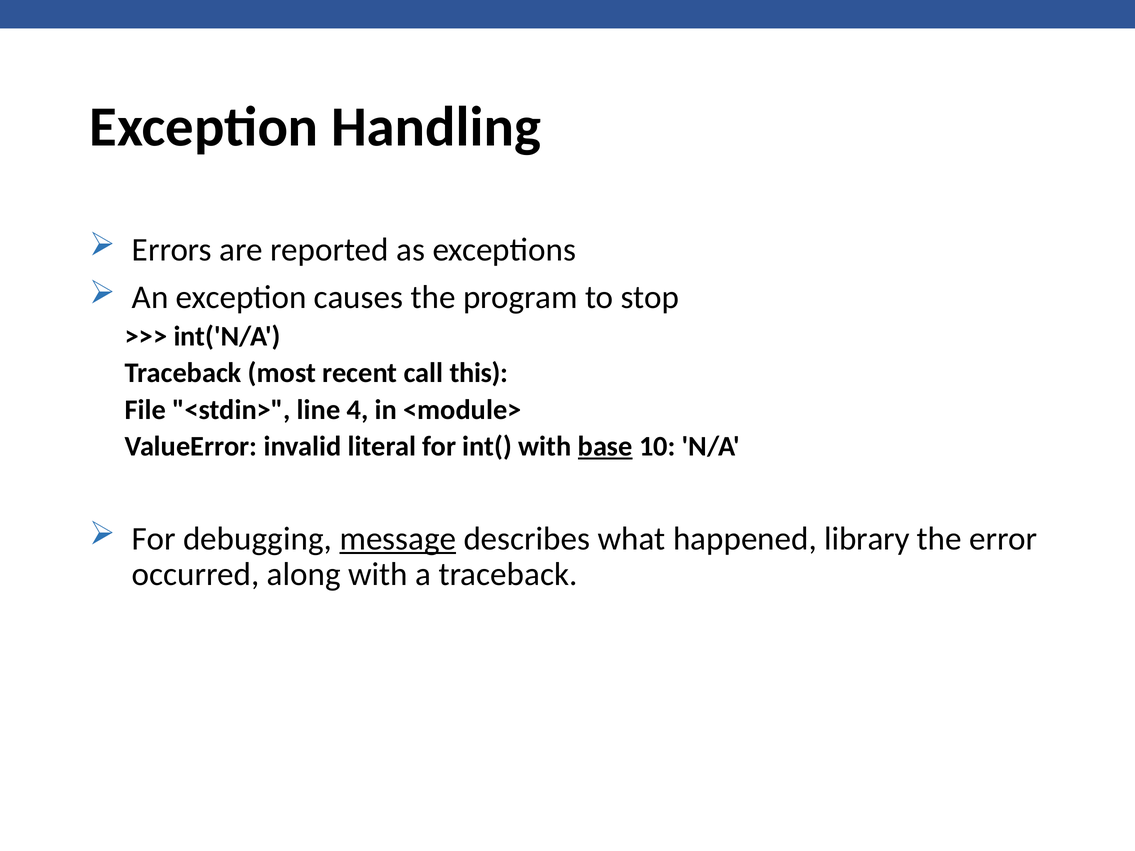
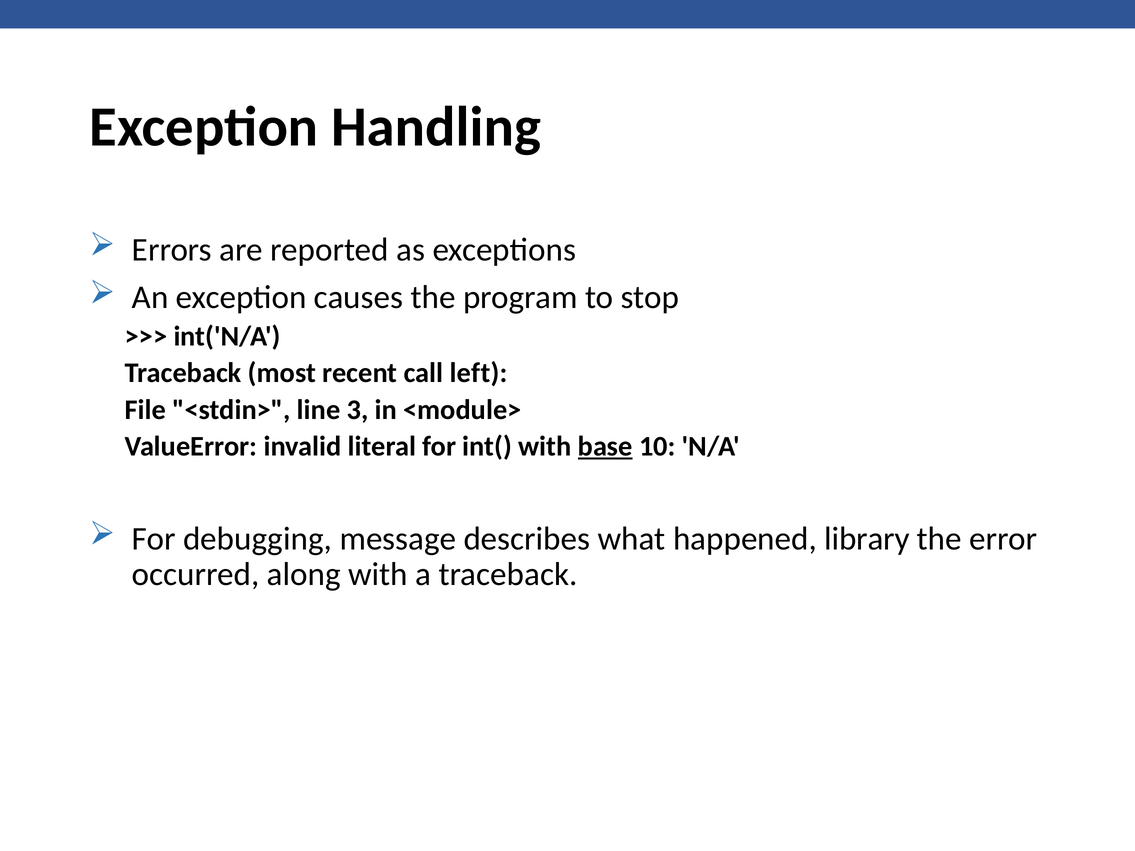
this: this -> left
4: 4 -> 3
message underline: present -> none
